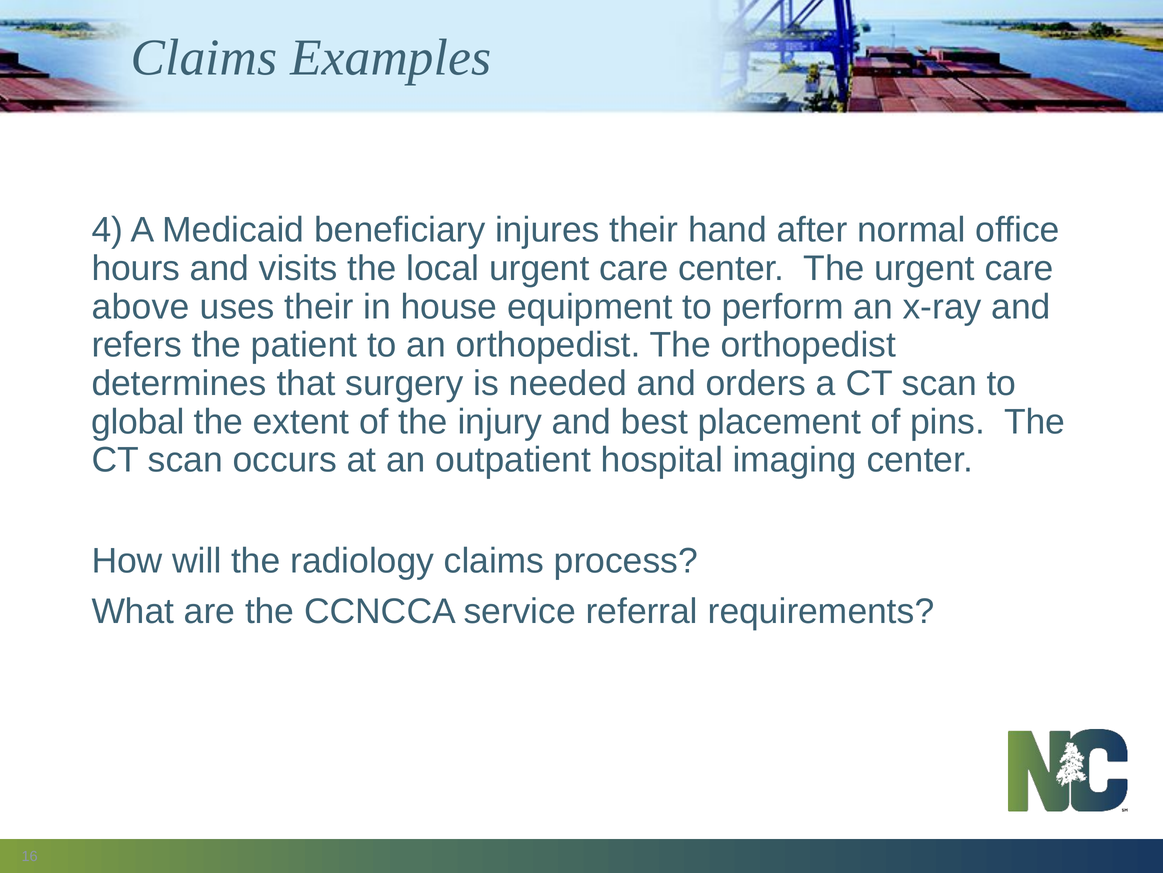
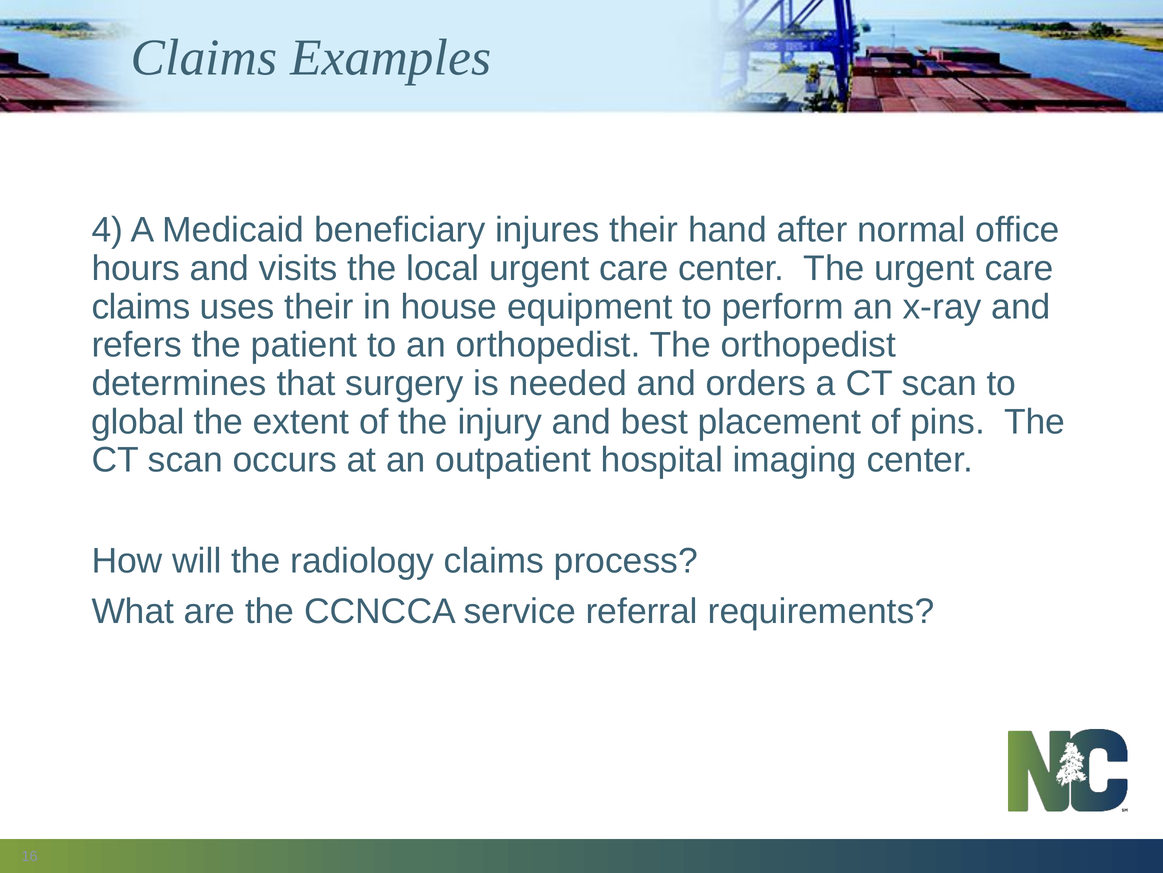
above at (141, 307): above -> claims
